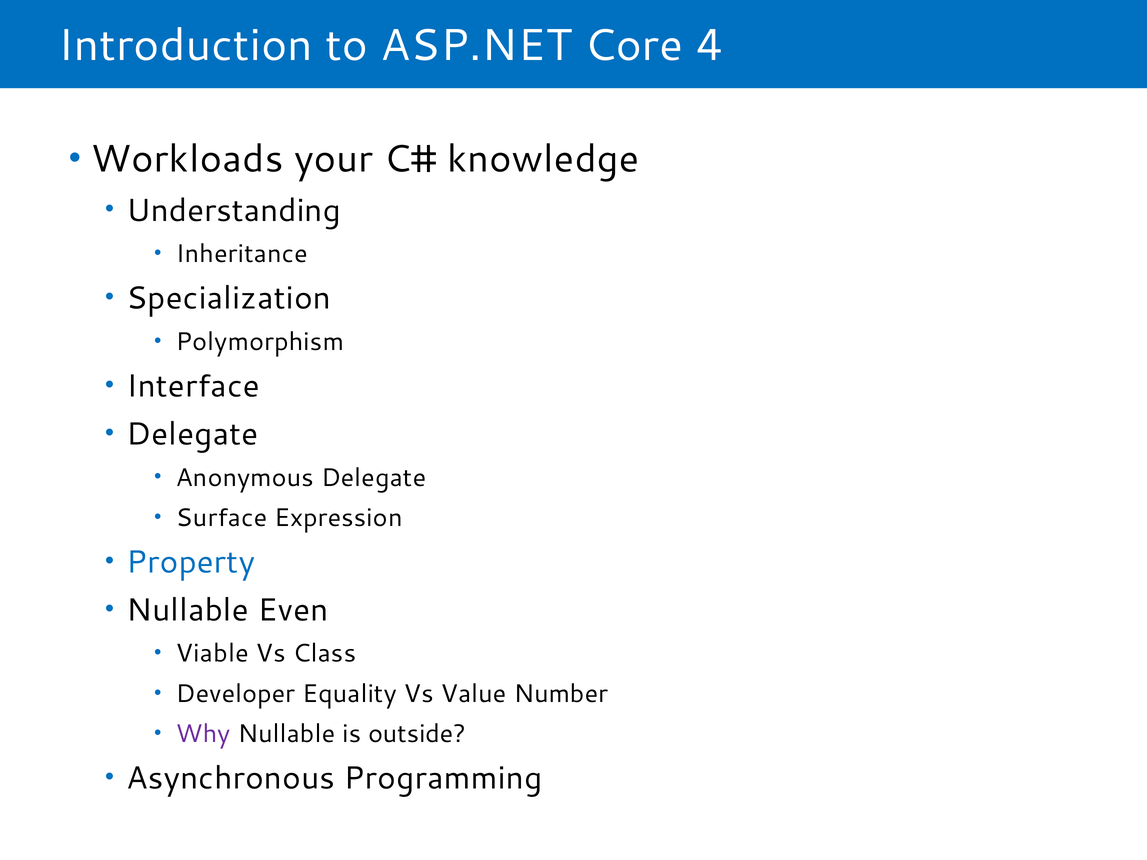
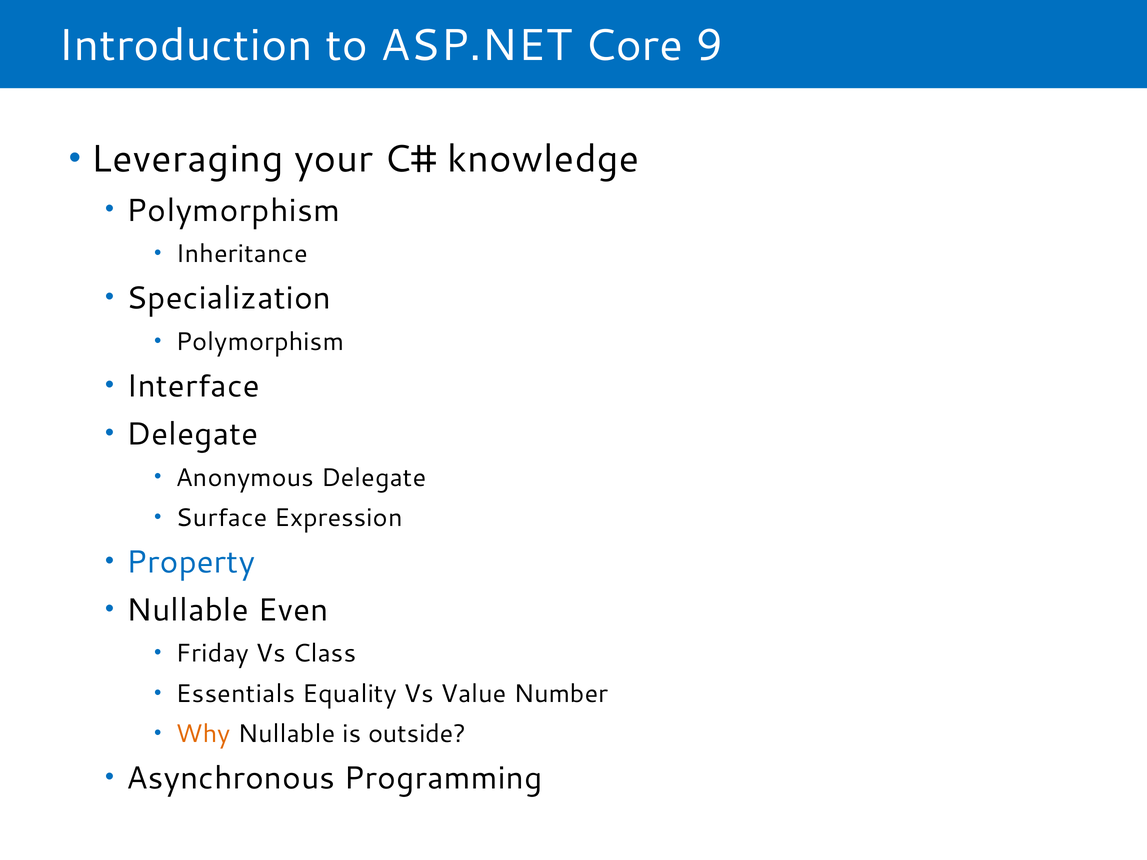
4: 4 -> 9
Workloads: Workloads -> Leveraging
Understanding at (234, 211): Understanding -> Polymorphism
Viable: Viable -> Friday
Developer: Developer -> Essentials
Why colour: purple -> orange
